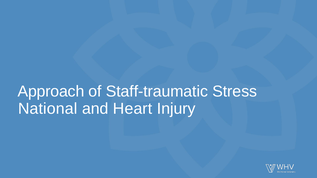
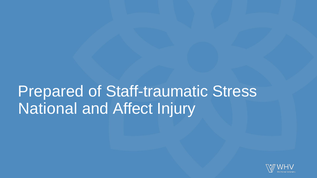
Approach: Approach -> Prepared
Heart: Heart -> Affect
